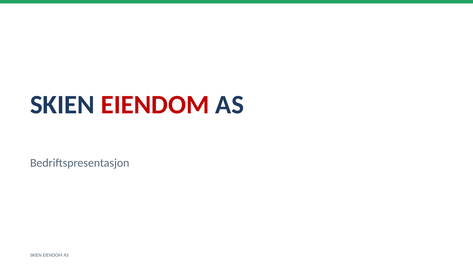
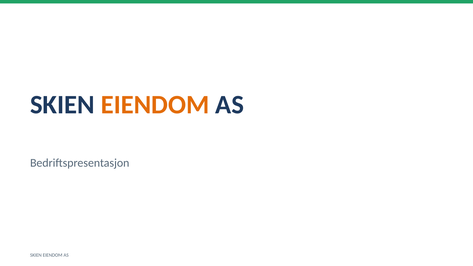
EIENDOM at (155, 105) colour: red -> orange
